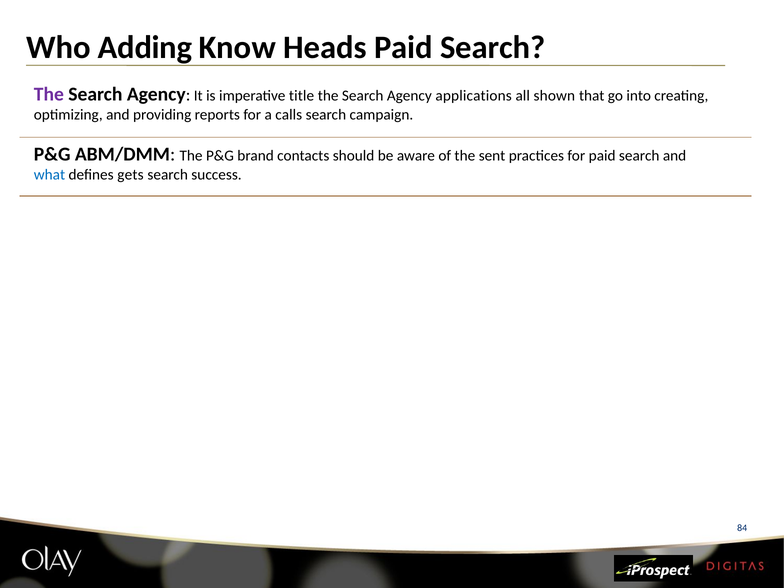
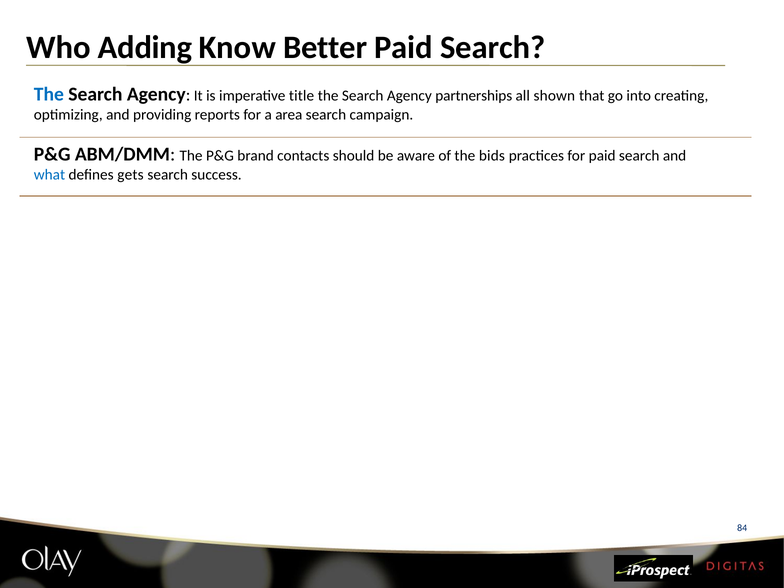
Heads: Heads -> Better
The at (49, 94) colour: purple -> blue
applications: applications -> partnerships
calls: calls -> area
sent: sent -> bids
